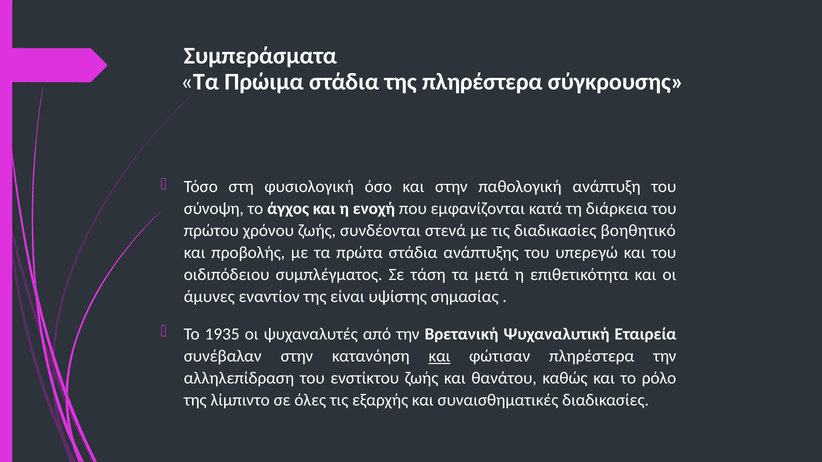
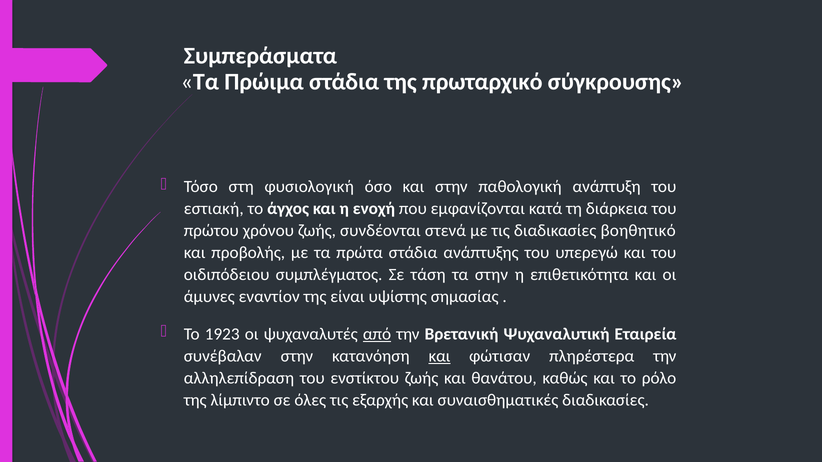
της πληρέστερα: πληρέστερα -> πρωταρχικό
σύνοψη: σύνοψη -> εστιακή
τα μετά: μετά -> στην
1935: 1935 -> 1923
από underline: none -> present
